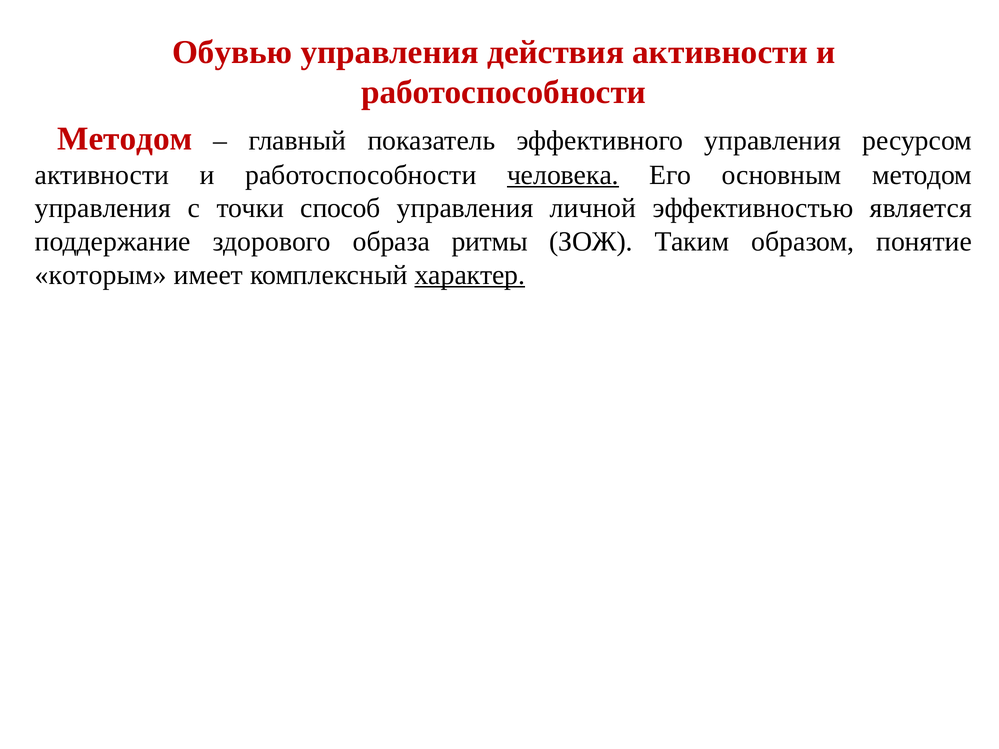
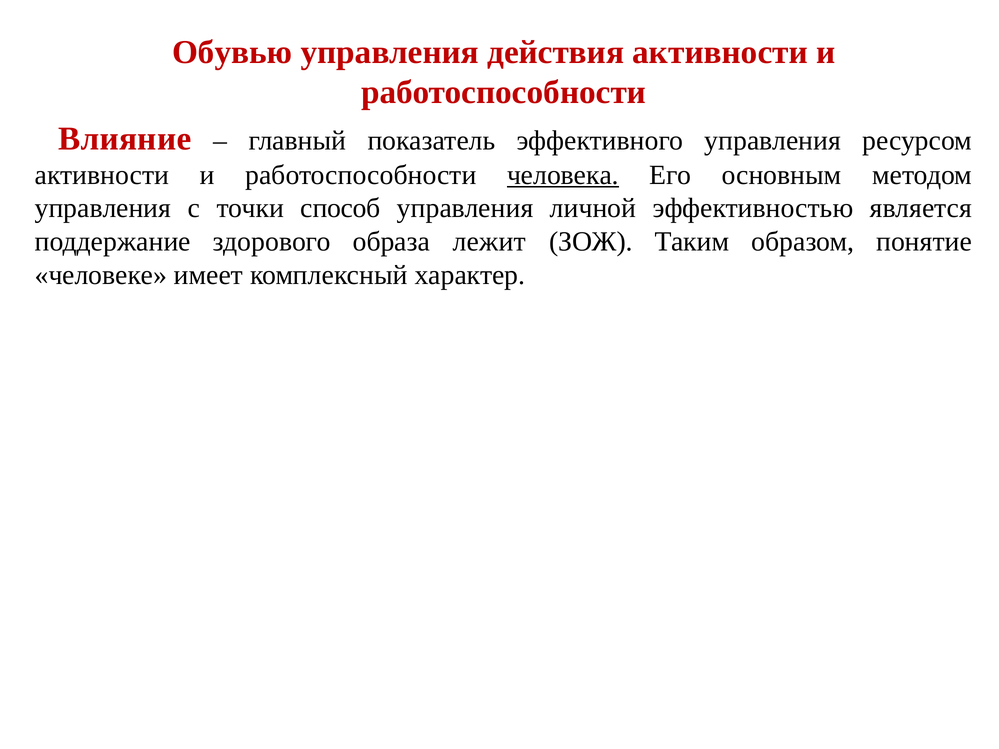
Методом at (125, 139): Методом -> Влияние
ритмы: ритмы -> лежит
которым: которым -> человеке
характер underline: present -> none
